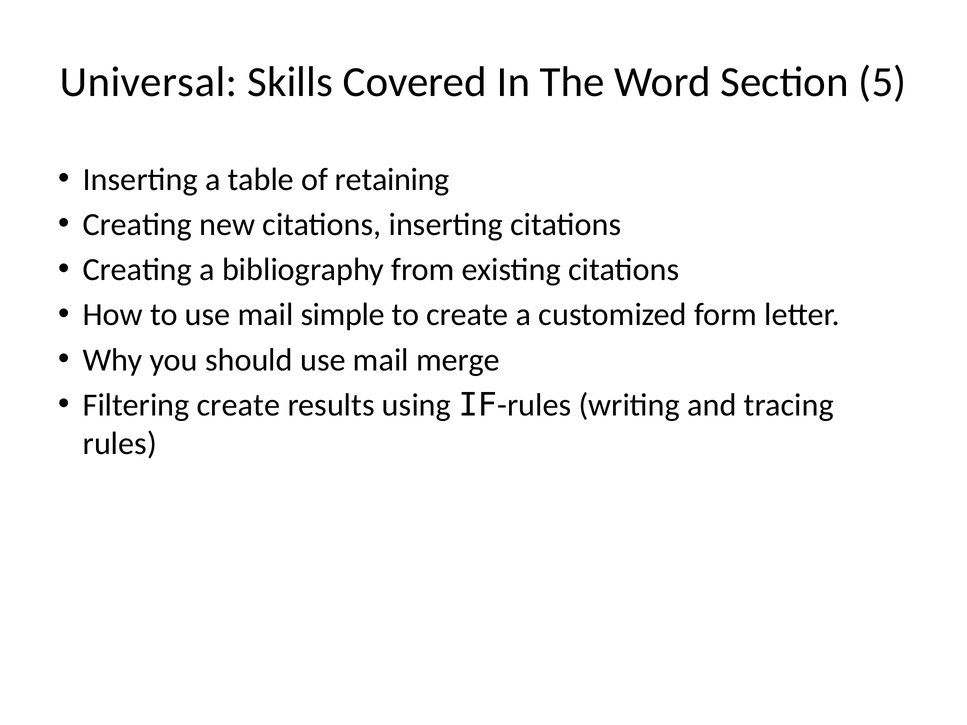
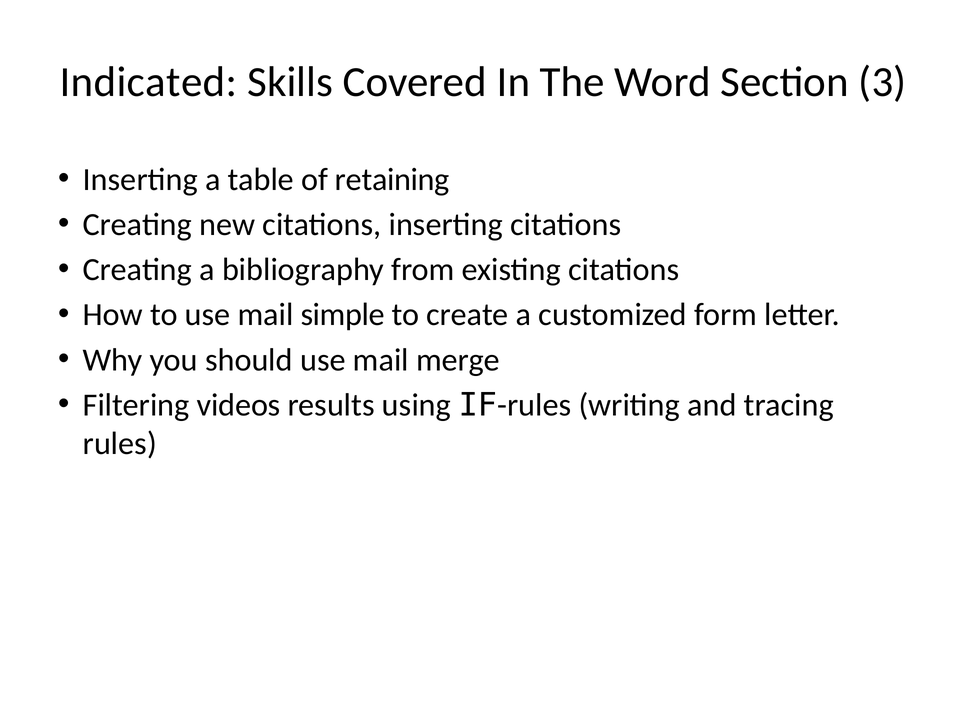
Universal: Universal -> Indicated
5: 5 -> 3
Filtering create: create -> videos
